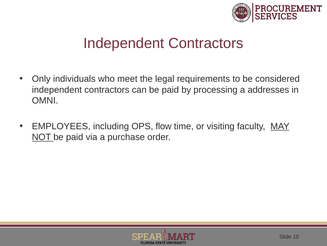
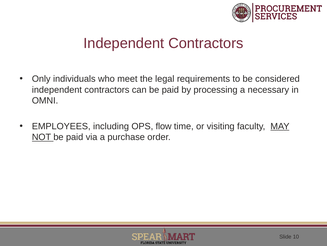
addresses: addresses -> necessary
